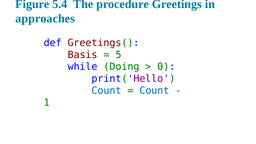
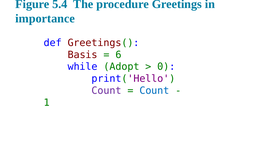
approaches: approaches -> importance
5: 5 -> 6
Doing: Doing -> Adopt
Count at (107, 91) colour: blue -> purple
